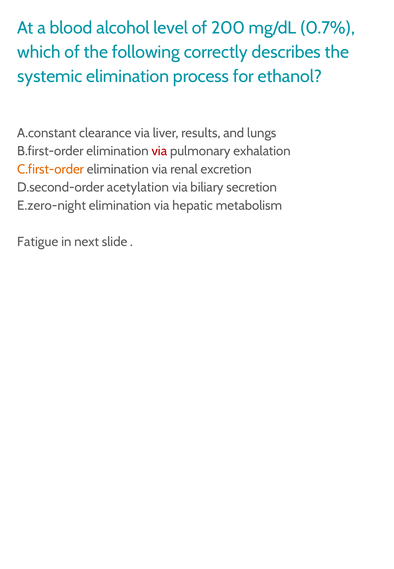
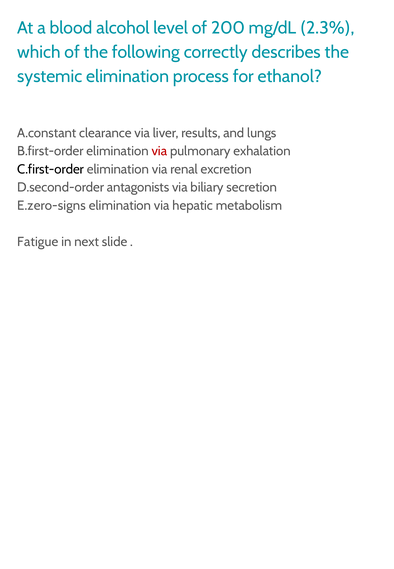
0.7%: 0.7% -> 2.3%
C.first-order colour: orange -> black
acetylation: acetylation -> antagonists
E.zero-night: E.zero-night -> E.zero-signs
